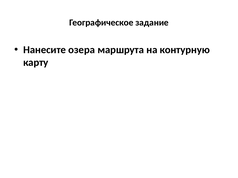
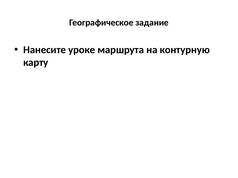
озера: озера -> уроке
